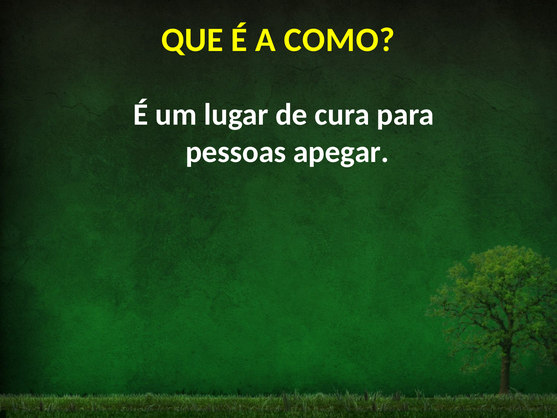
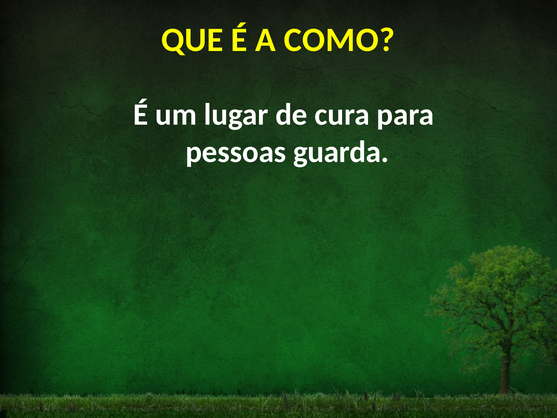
apegar: apegar -> guarda
